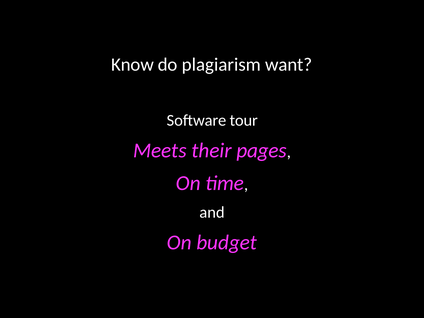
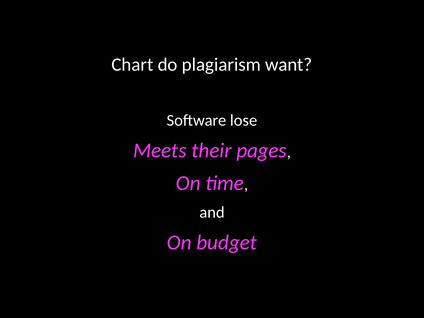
Know: Know -> Chart
tour: tour -> lose
